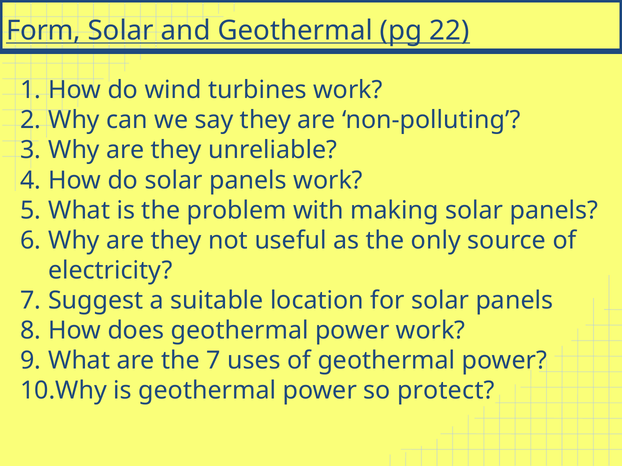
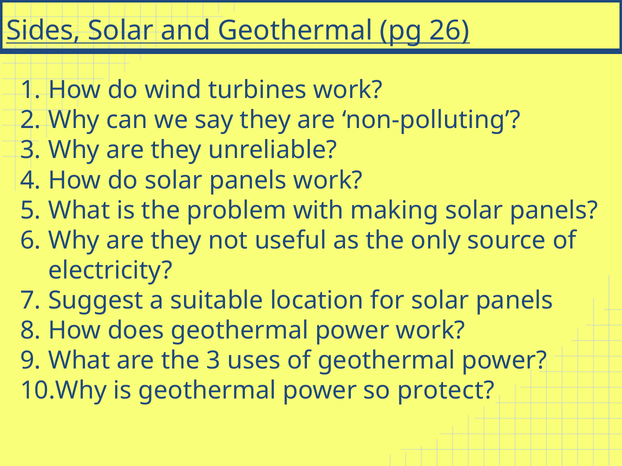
Form: Form -> Sides
22: 22 -> 26
the 7: 7 -> 3
